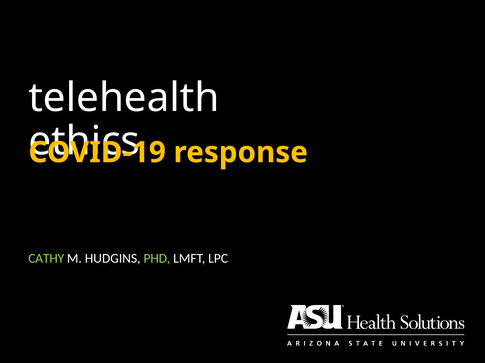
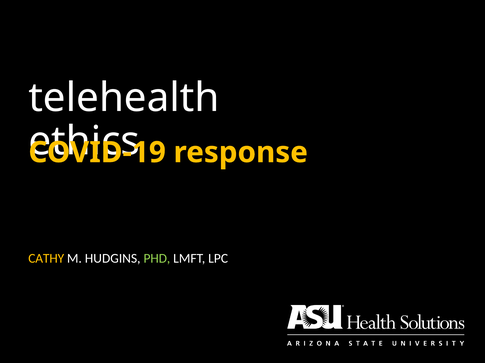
CATHY colour: light green -> yellow
